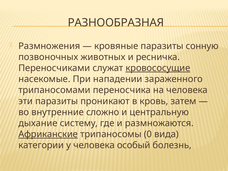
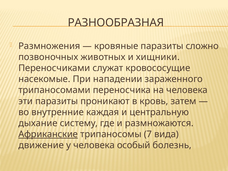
сонную: сонную -> сложно
ресничка: ресничка -> хищники
кровососущие underline: present -> none
сложно: сложно -> каждая
0: 0 -> 7
категории: категории -> движение
